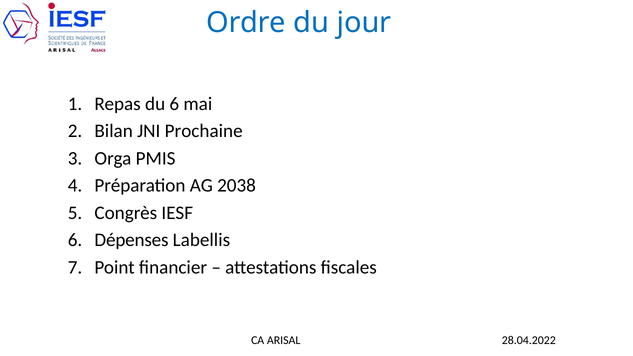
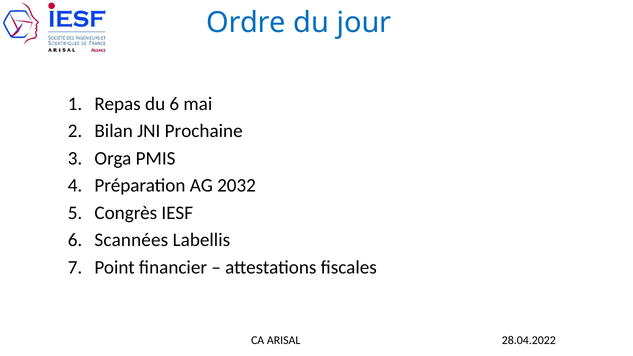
2038: 2038 -> 2032
Dépenses: Dépenses -> Scannées
